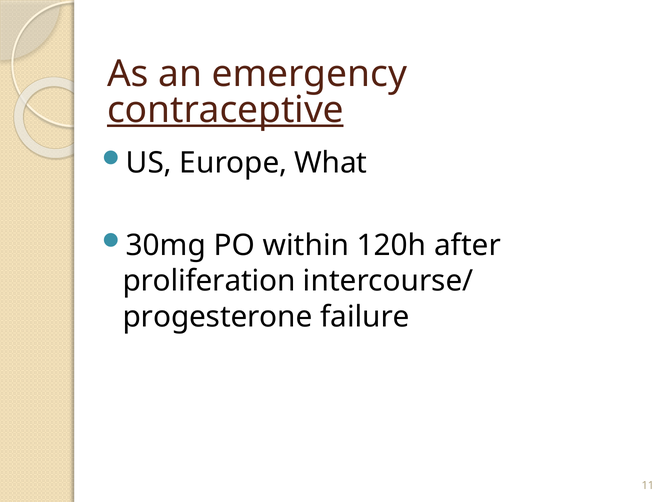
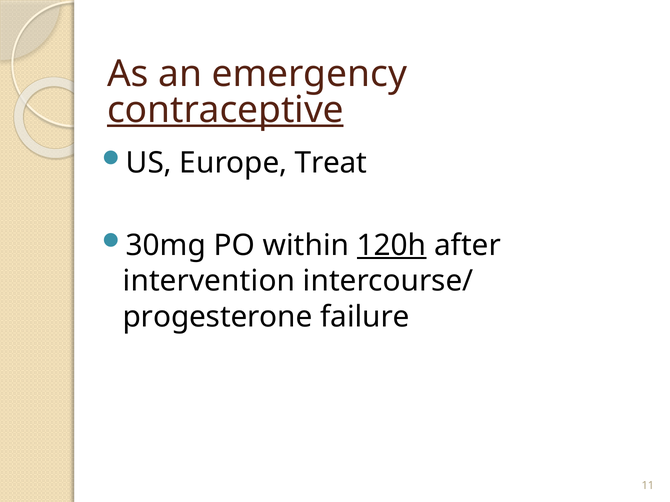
What: What -> Treat
120h underline: none -> present
proliferation: proliferation -> intervention
